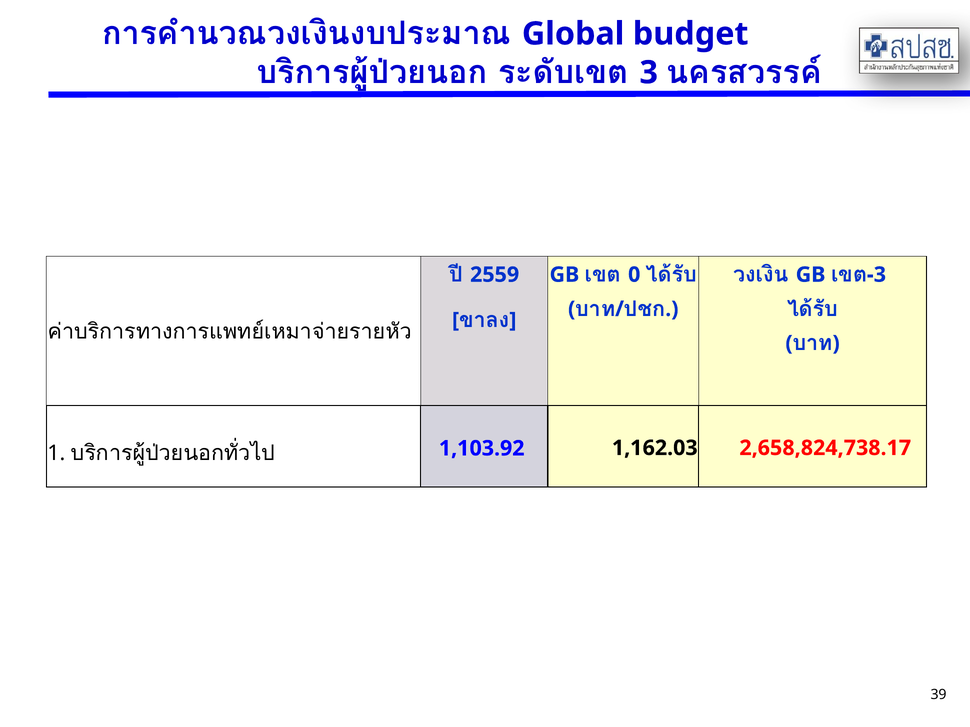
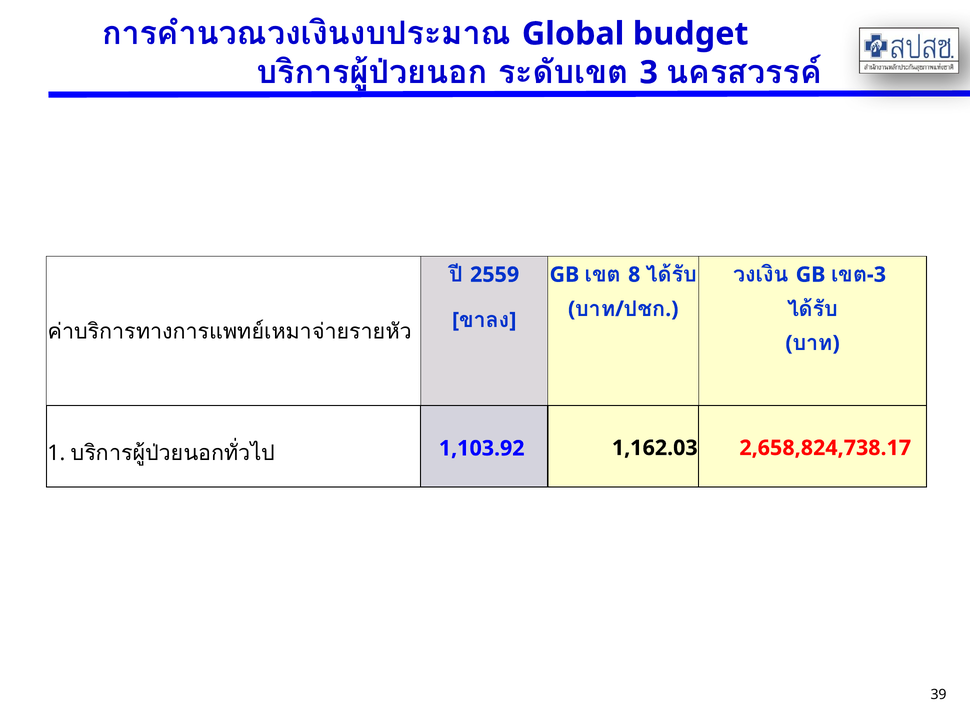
0: 0 -> 8
